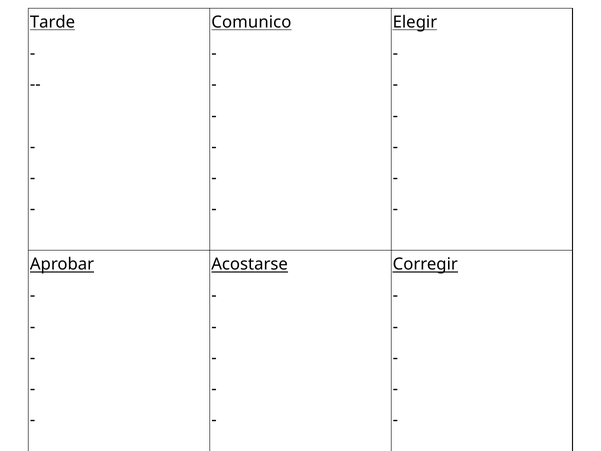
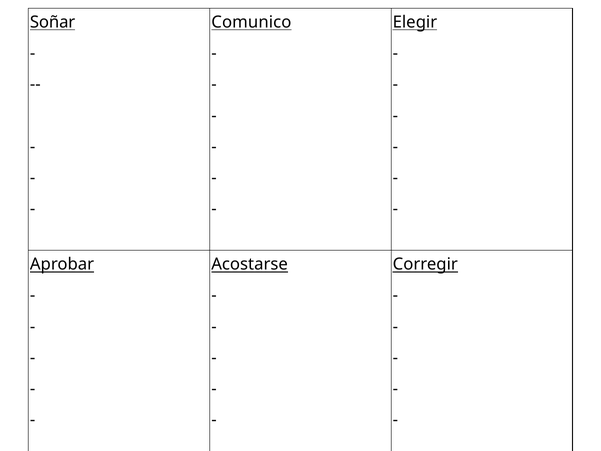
Tarde: Tarde -> Soñar
